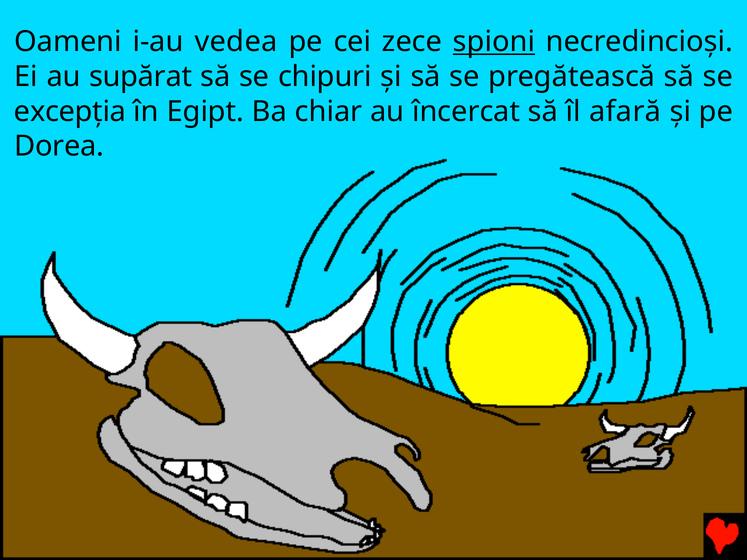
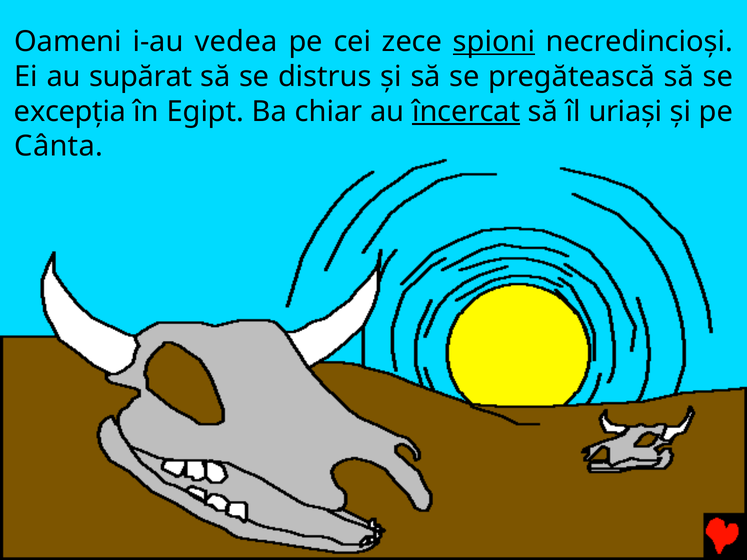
chipuri: chipuri -> distrus
încercat underline: none -> present
afară: afară -> uriași
Dorea: Dorea -> Cânta
